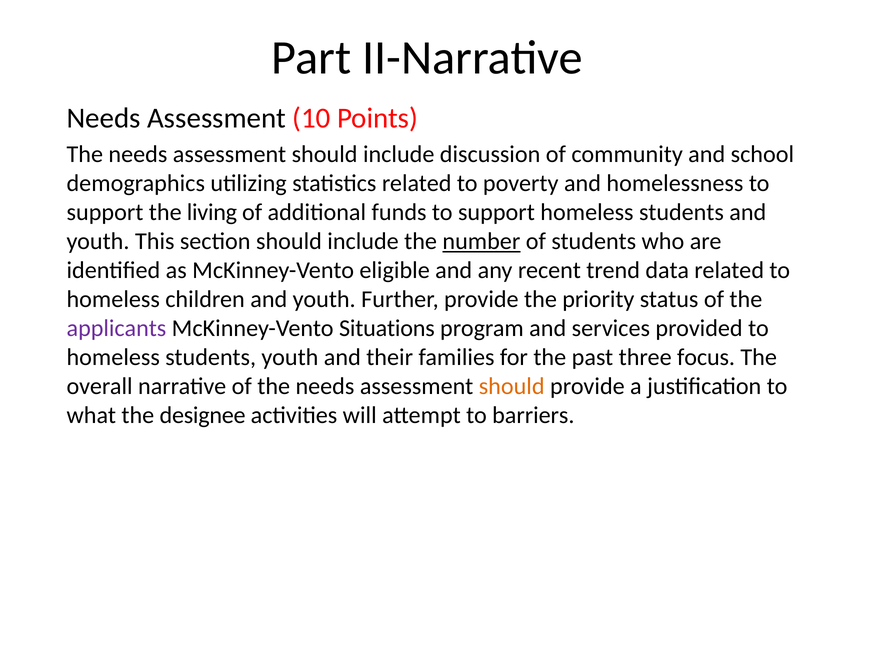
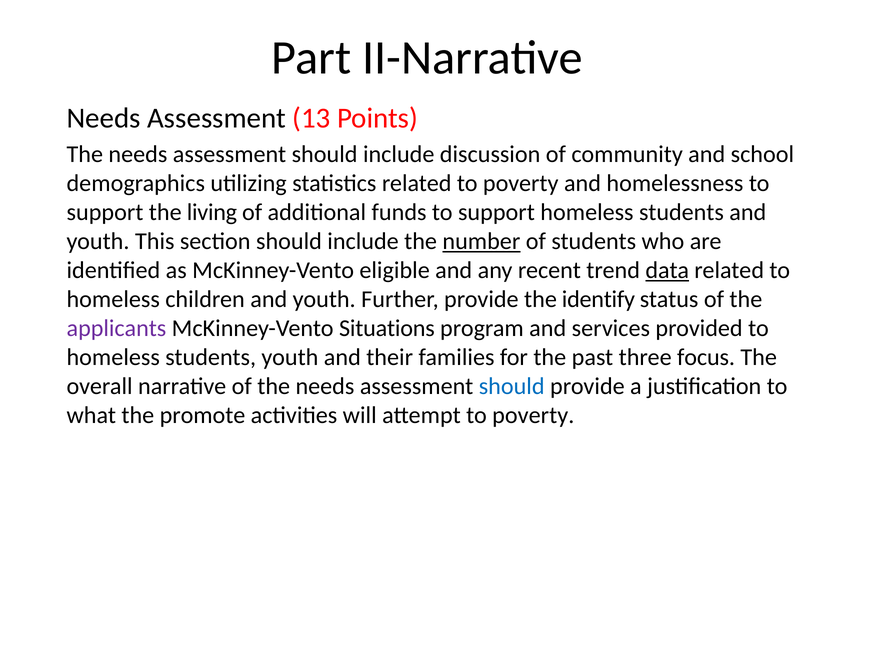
10: 10 -> 13
data underline: none -> present
priority: priority -> identify
should at (512, 386) colour: orange -> blue
designee: designee -> promote
attempt to barriers: barriers -> poverty
